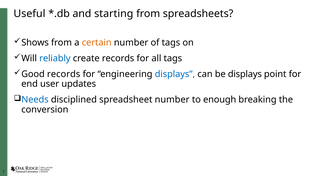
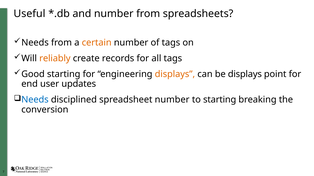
and starting: starting -> number
Shows at (35, 43): Shows -> Needs
reliably colour: blue -> orange
Good records: records -> starting
displays at (175, 74) colour: blue -> orange
to enough: enough -> starting
